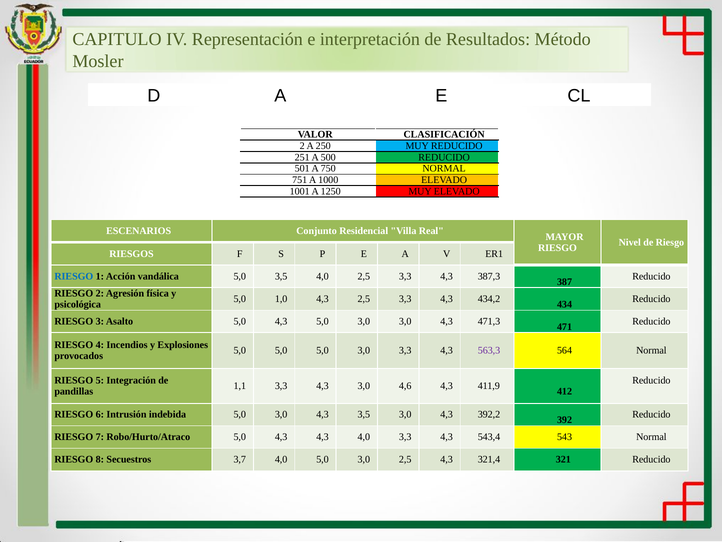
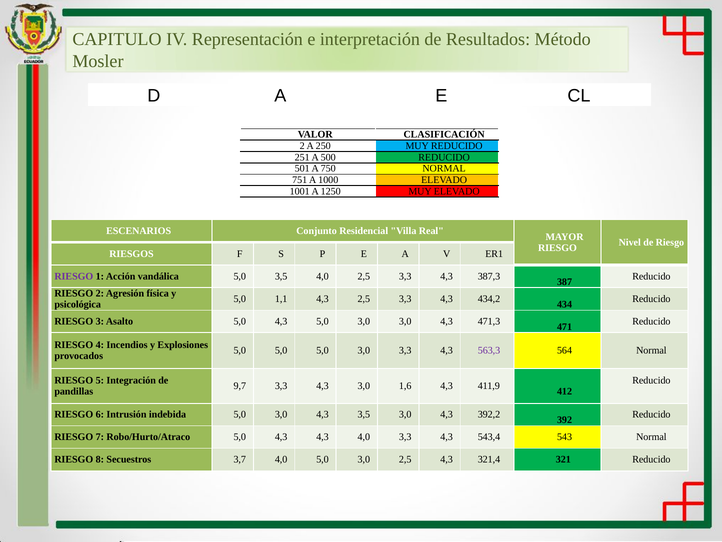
RIESGO at (74, 276) colour: blue -> purple
1,0: 1,0 -> 1,1
1,1: 1,1 -> 9,7
4,6: 4,6 -> 1,6
